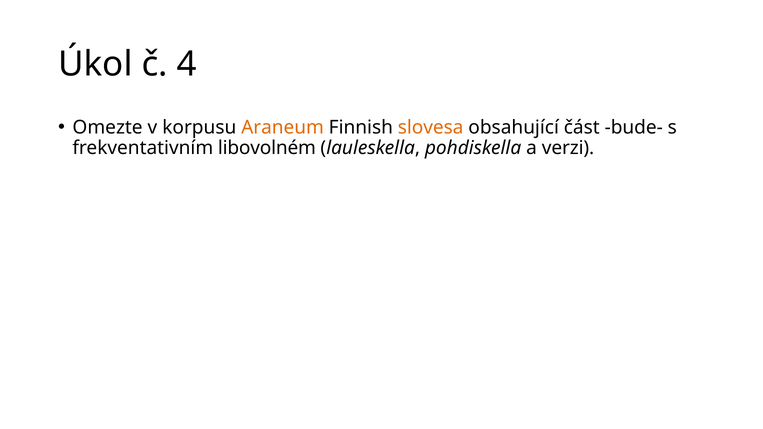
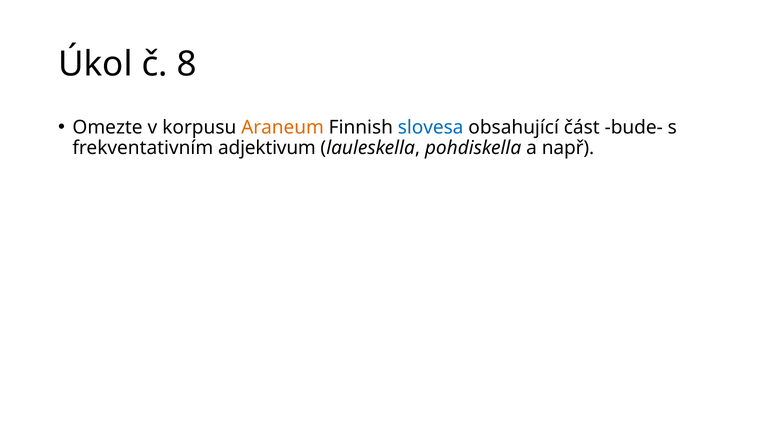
4: 4 -> 8
slovesa colour: orange -> blue
libovolném: libovolném -> adjektivum
verzi: verzi -> např
